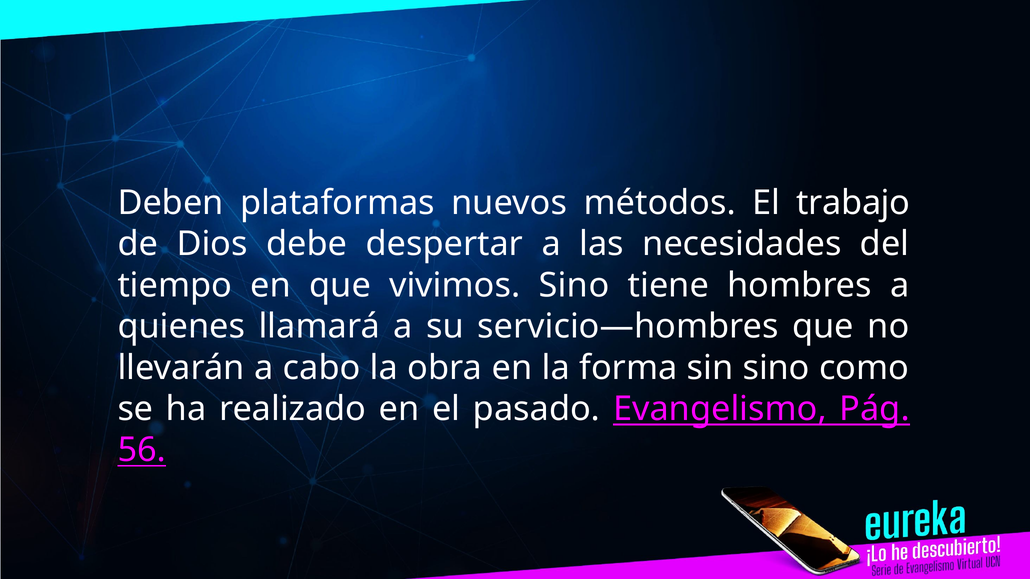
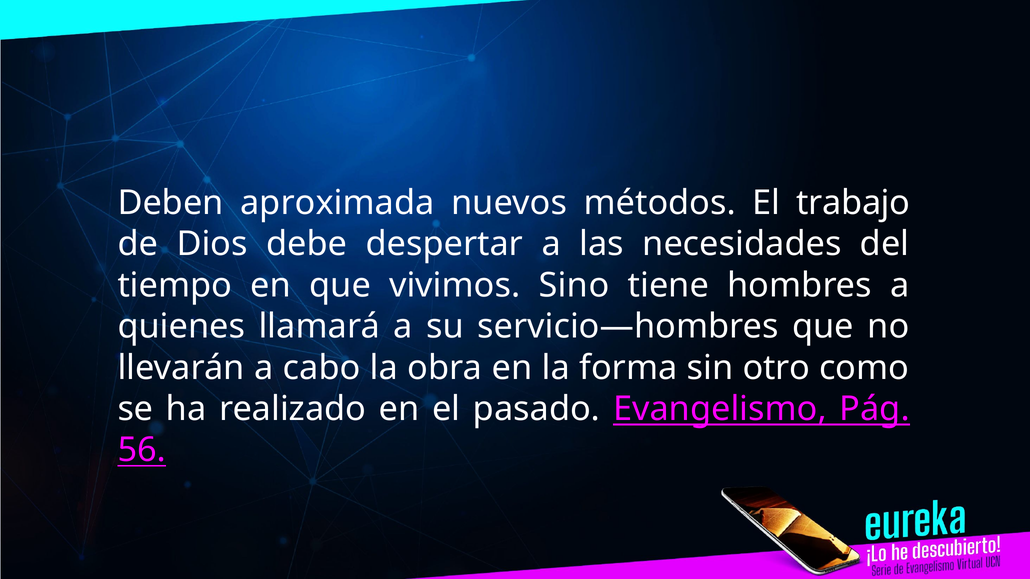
plataformas: plataformas -> aproximada
sin sino: sino -> otro
